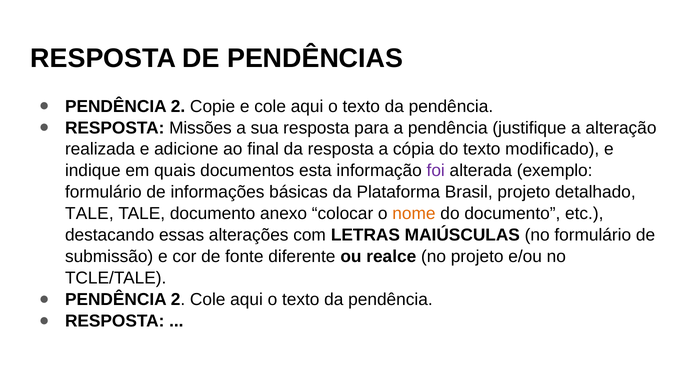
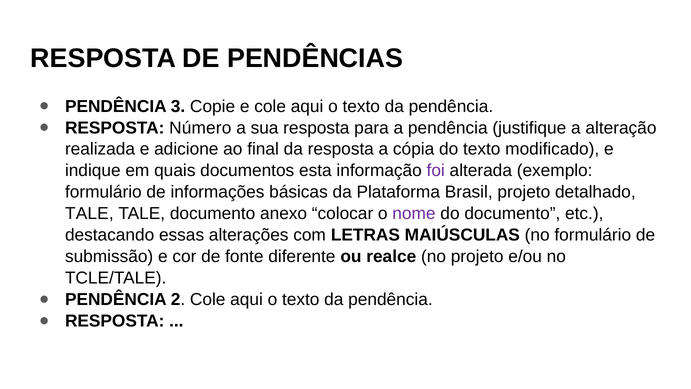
2 at (178, 106): 2 -> 3
Missões: Missões -> Número
nome colour: orange -> purple
